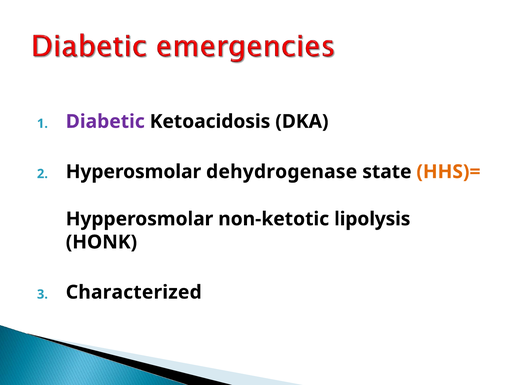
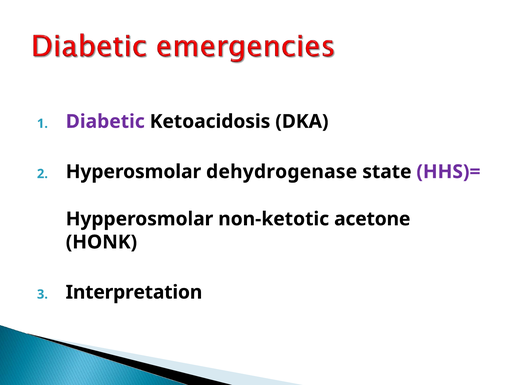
HHS)= colour: orange -> purple
lipolysis: lipolysis -> acetone
Characterized: Characterized -> Interpretation
